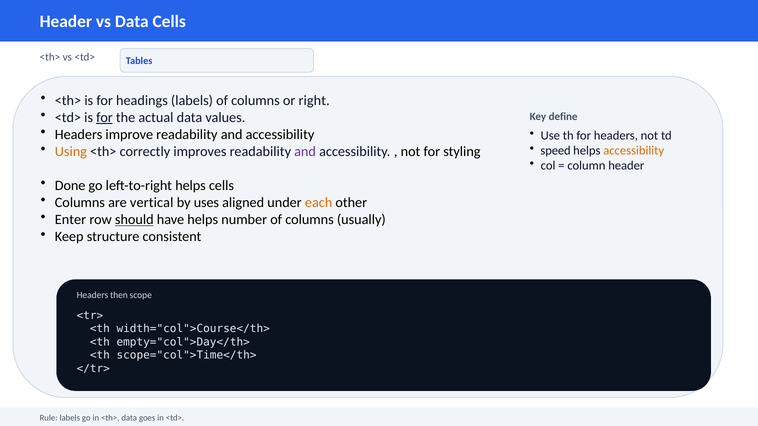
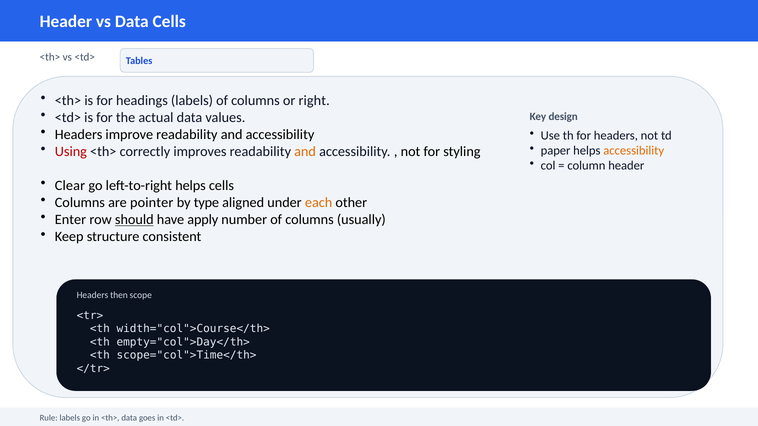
for at (105, 117) underline: present -> none
define: define -> design
speed: speed -> paper
Using colour: orange -> red
and at (305, 152) colour: purple -> orange
Done: Done -> Clear
vertical: vertical -> pointer
uses: uses -> type
have helps: helps -> apply
